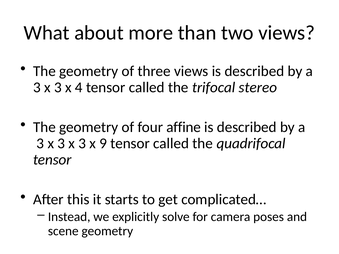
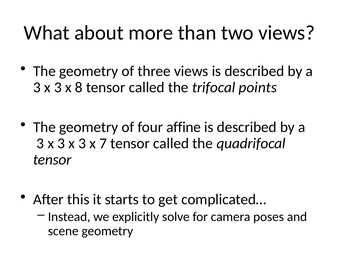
4: 4 -> 8
stereo: stereo -> points
9: 9 -> 7
